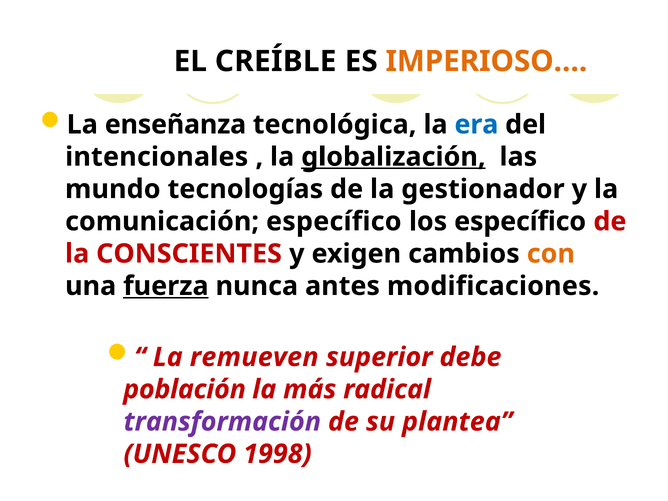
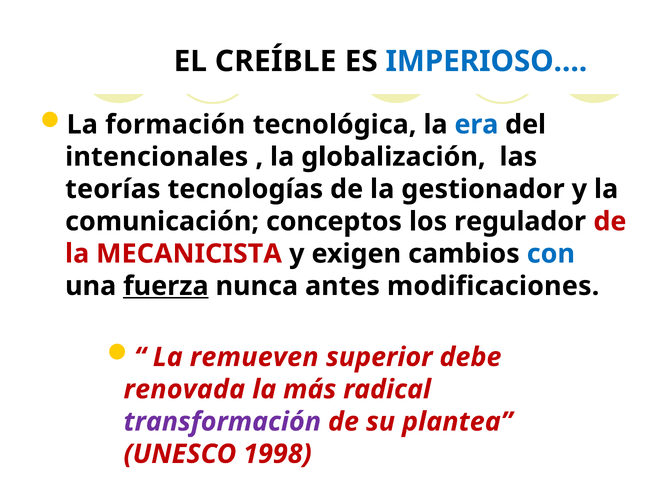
IMPERIOSO… colour: orange -> blue
enseñanza: enseñanza -> formación
globalización underline: present -> none
mundo: mundo -> teorías
comunicación específico: específico -> conceptos
los específico: específico -> regulador
CONSCIENTES: CONSCIENTES -> MECANICISTA
con colour: orange -> blue
población: población -> renovada
